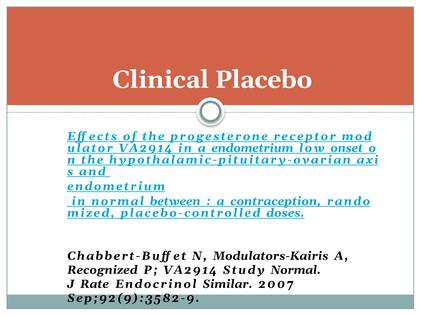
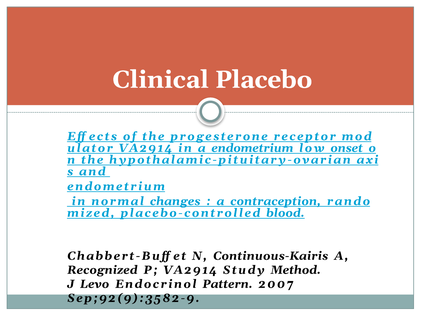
between: between -> changes
doses: doses -> blood
Modulators-Kairis: Modulators-Kairis -> Continuous-Kairis
Study Normal: Normal -> Method
Rate: Rate -> Levo
Similar: Similar -> Pattern
